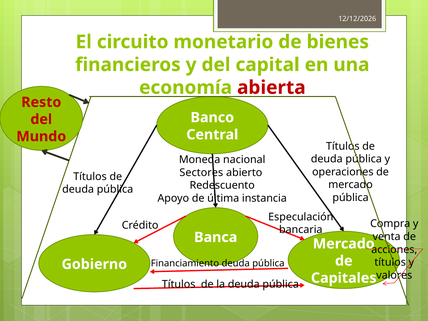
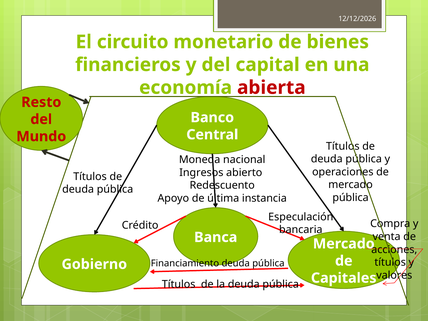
Sectores: Sectores -> Ingresos
